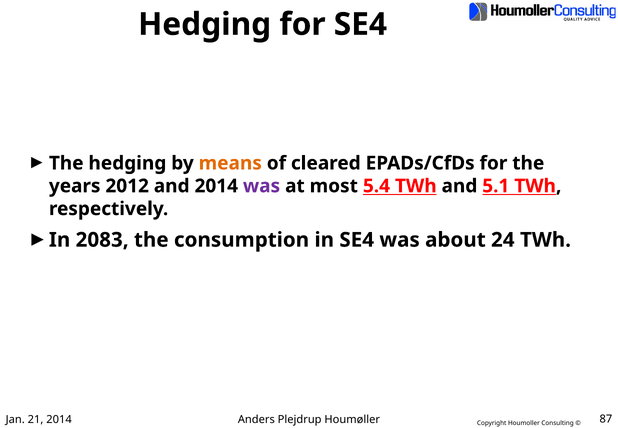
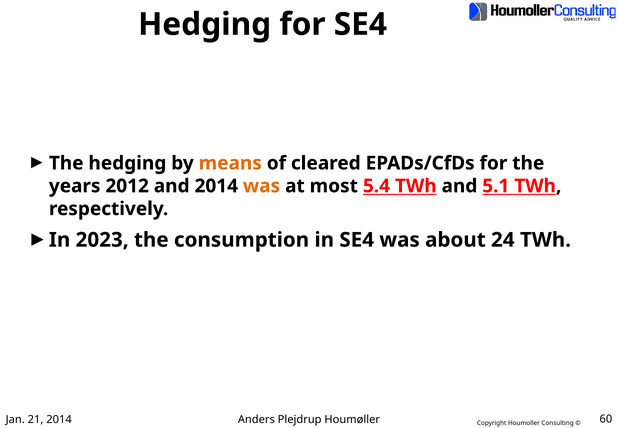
was at (262, 186) colour: purple -> orange
2083: 2083 -> 2023
87: 87 -> 60
